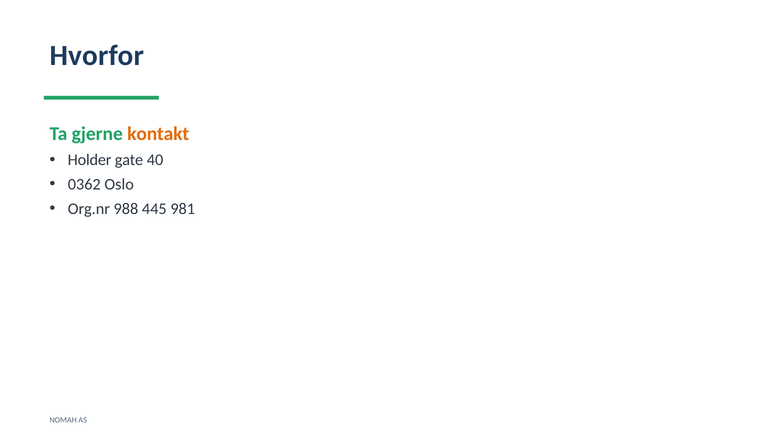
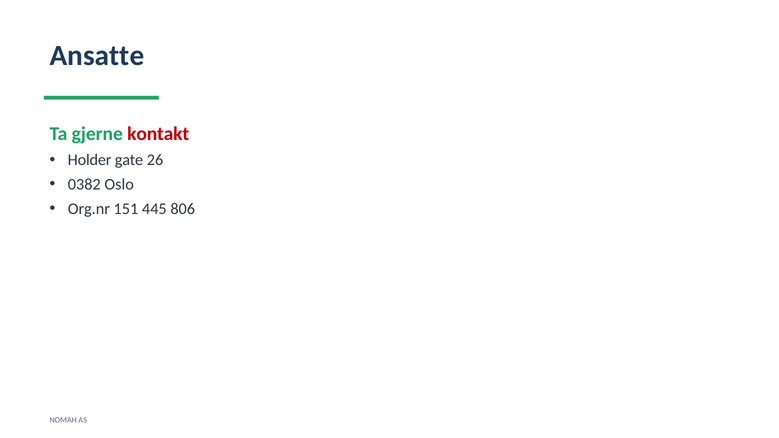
Hvorfor: Hvorfor -> Ansatte
kontakt colour: orange -> red
40: 40 -> 26
0362: 0362 -> 0382
988: 988 -> 151
981: 981 -> 806
